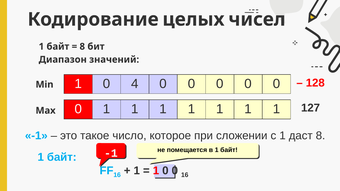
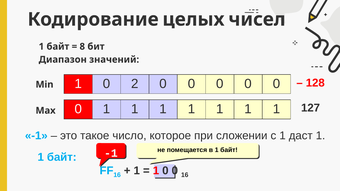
4: 4 -> 2
даст 8: 8 -> 1
